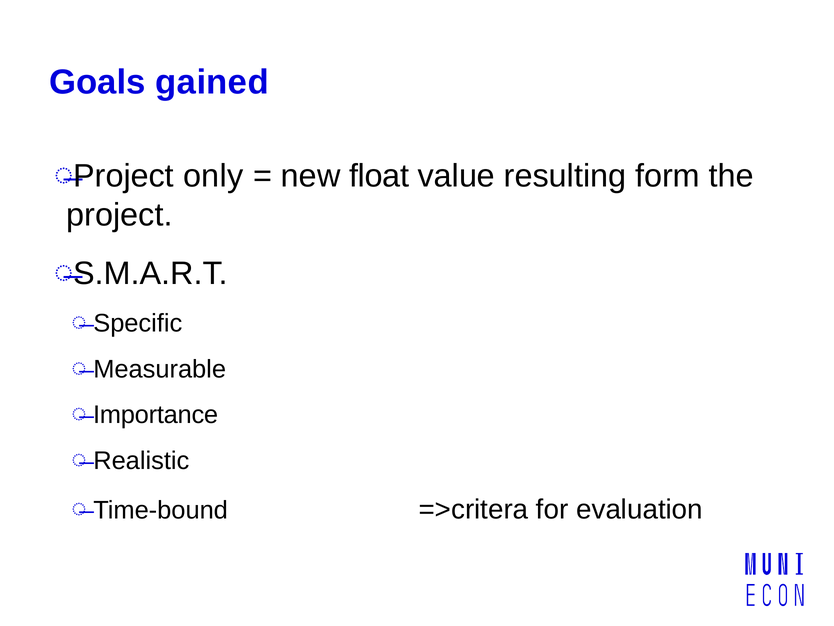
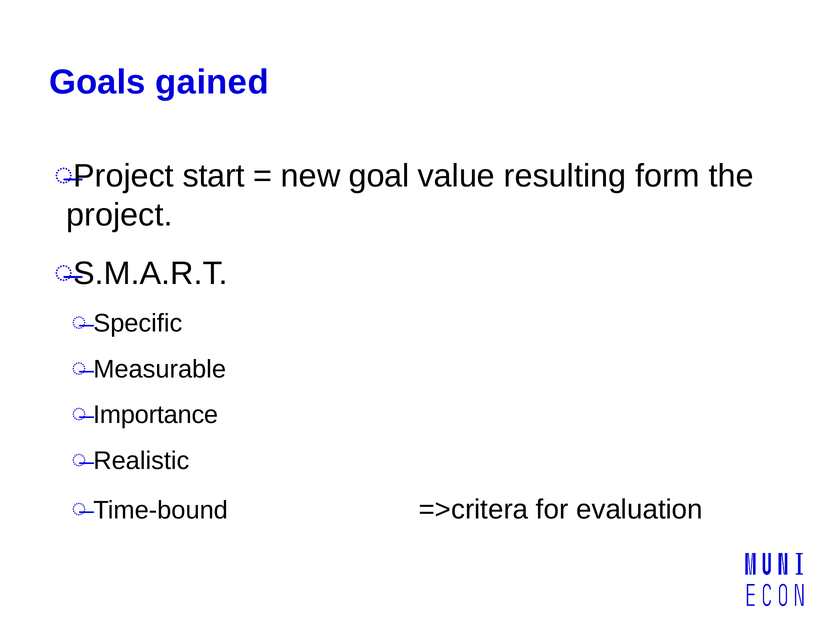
only: only -> start
float: float -> goal
